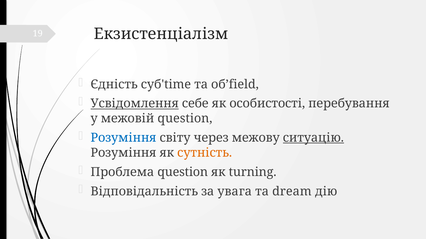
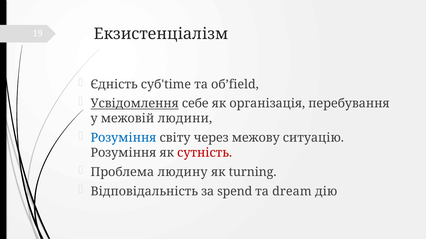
особистості: особистості -> організація
межовій question: question -> людини
ситуацію underline: present -> none
сутність colour: orange -> red
Проблема question: question -> людину
увага: увага -> spend
